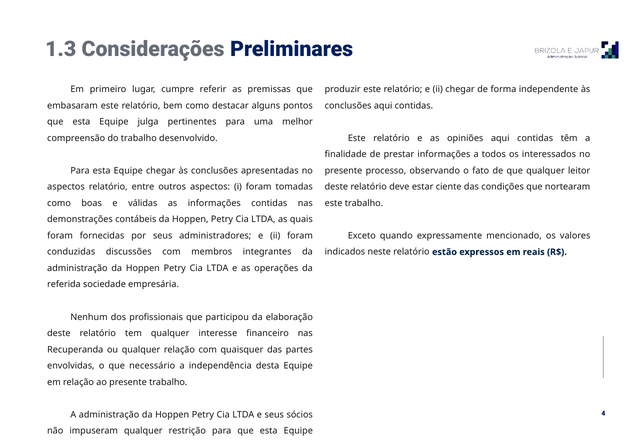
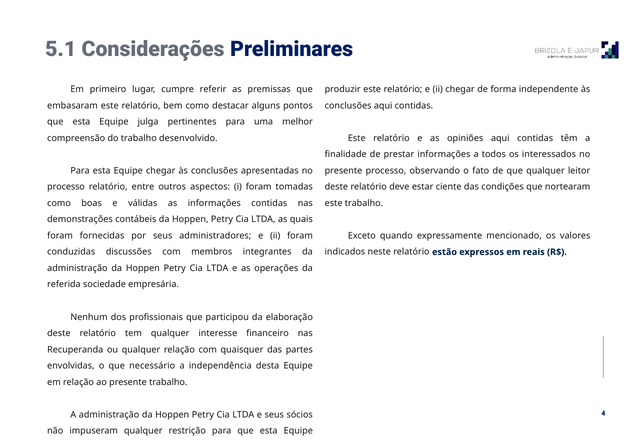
1.3: 1.3 -> 5.1
aspectos at (66, 187): aspectos -> processo
